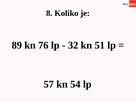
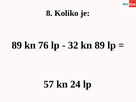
kn 51: 51 -> 89
54: 54 -> 24
